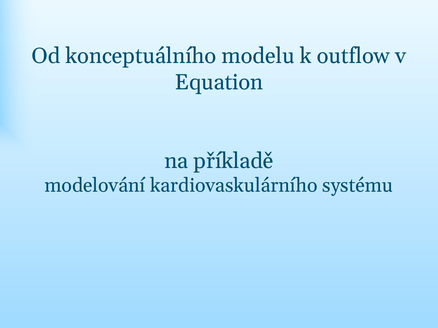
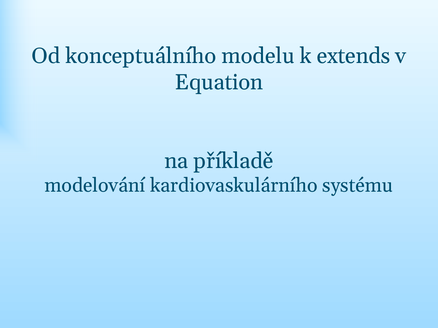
outflow: outflow -> extends
